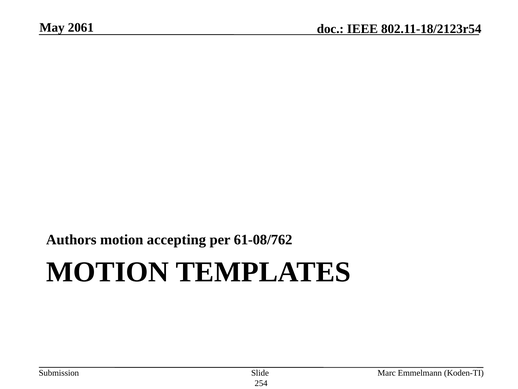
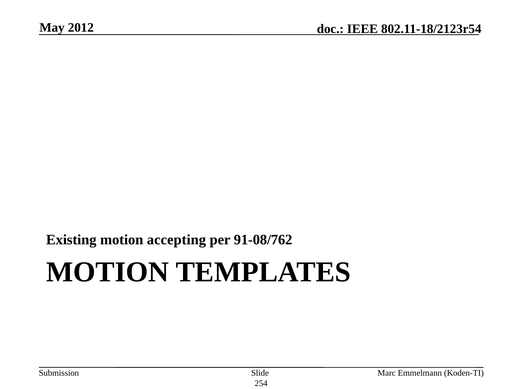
2061: 2061 -> 2012
Authors: Authors -> Existing
61-08/762: 61-08/762 -> 91-08/762
